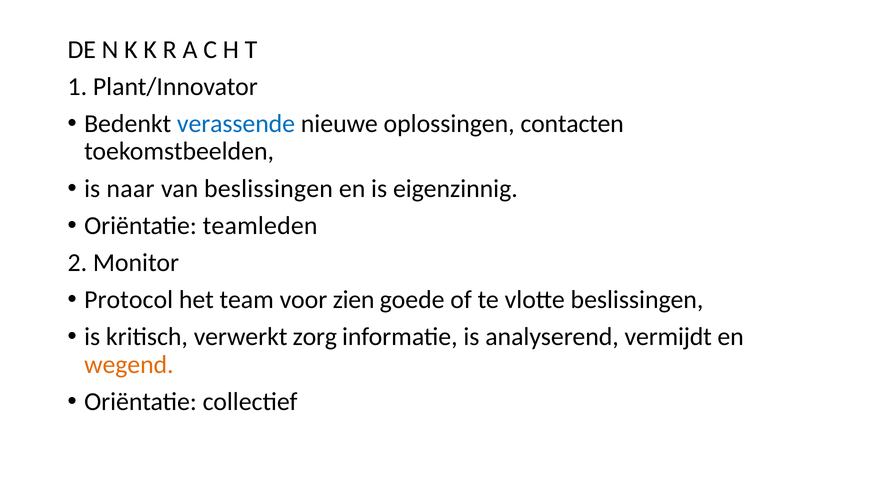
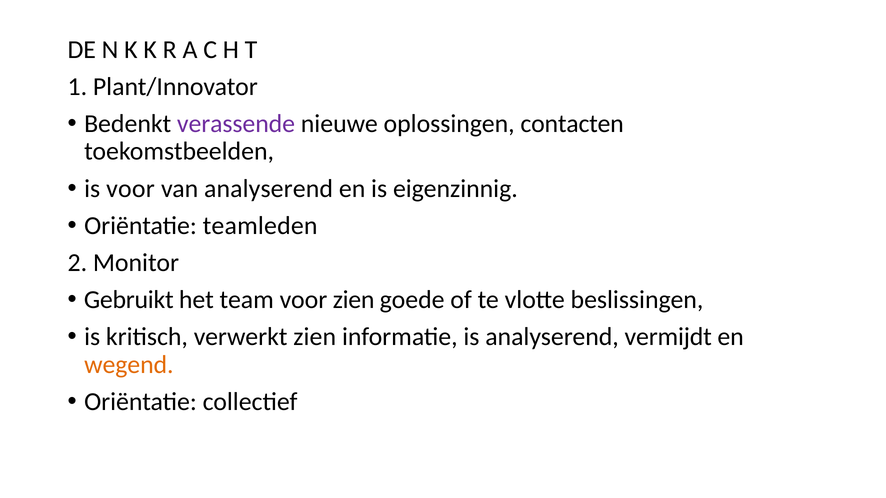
verassende colour: blue -> purple
is naar: naar -> voor
van beslissingen: beslissingen -> analyserend
Protocol: Protocol -> Gebruikt
verwerkt zorg: zorg -> zien
